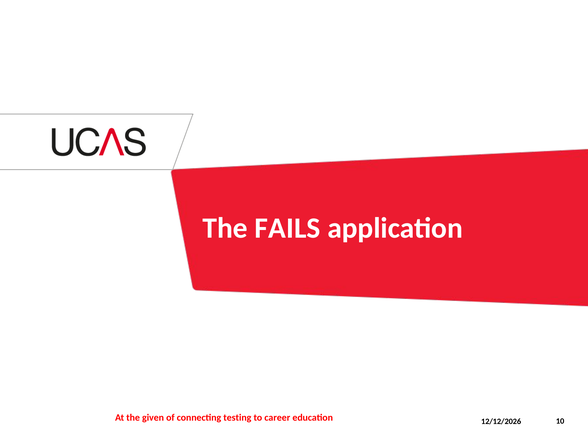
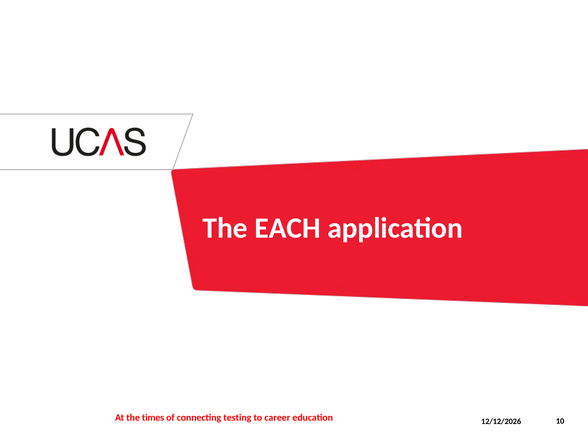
FAILS: FAILS -> EACH
given: given -> times
